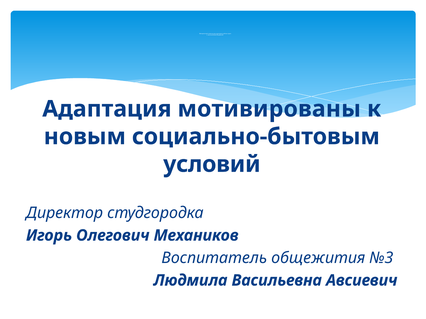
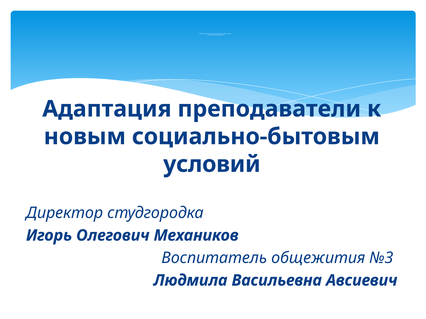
мотивированы: мотивированы -> преподаватели
